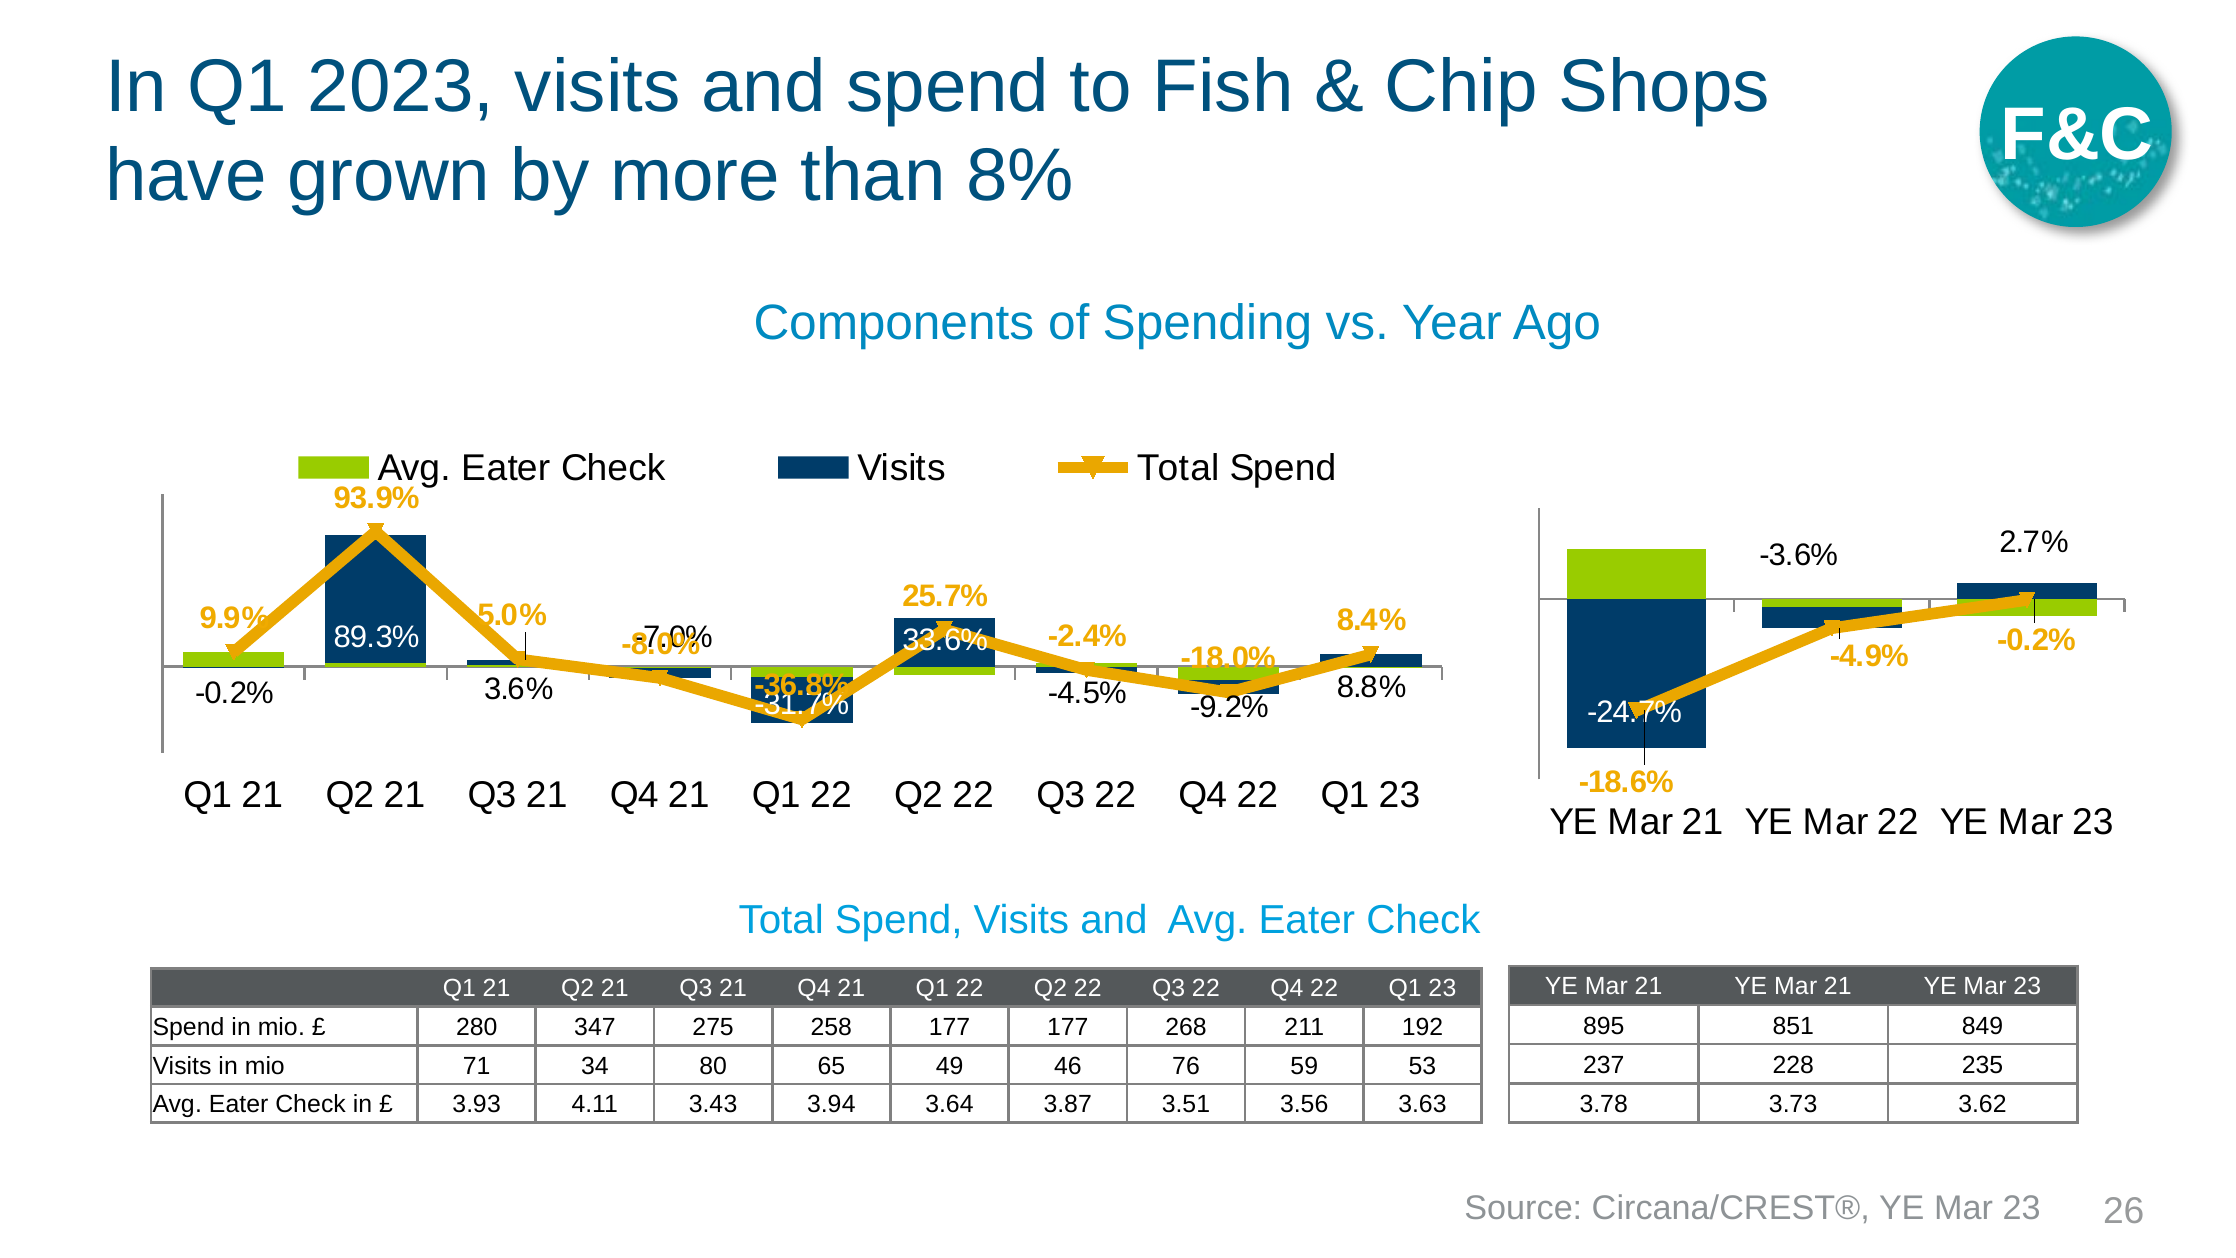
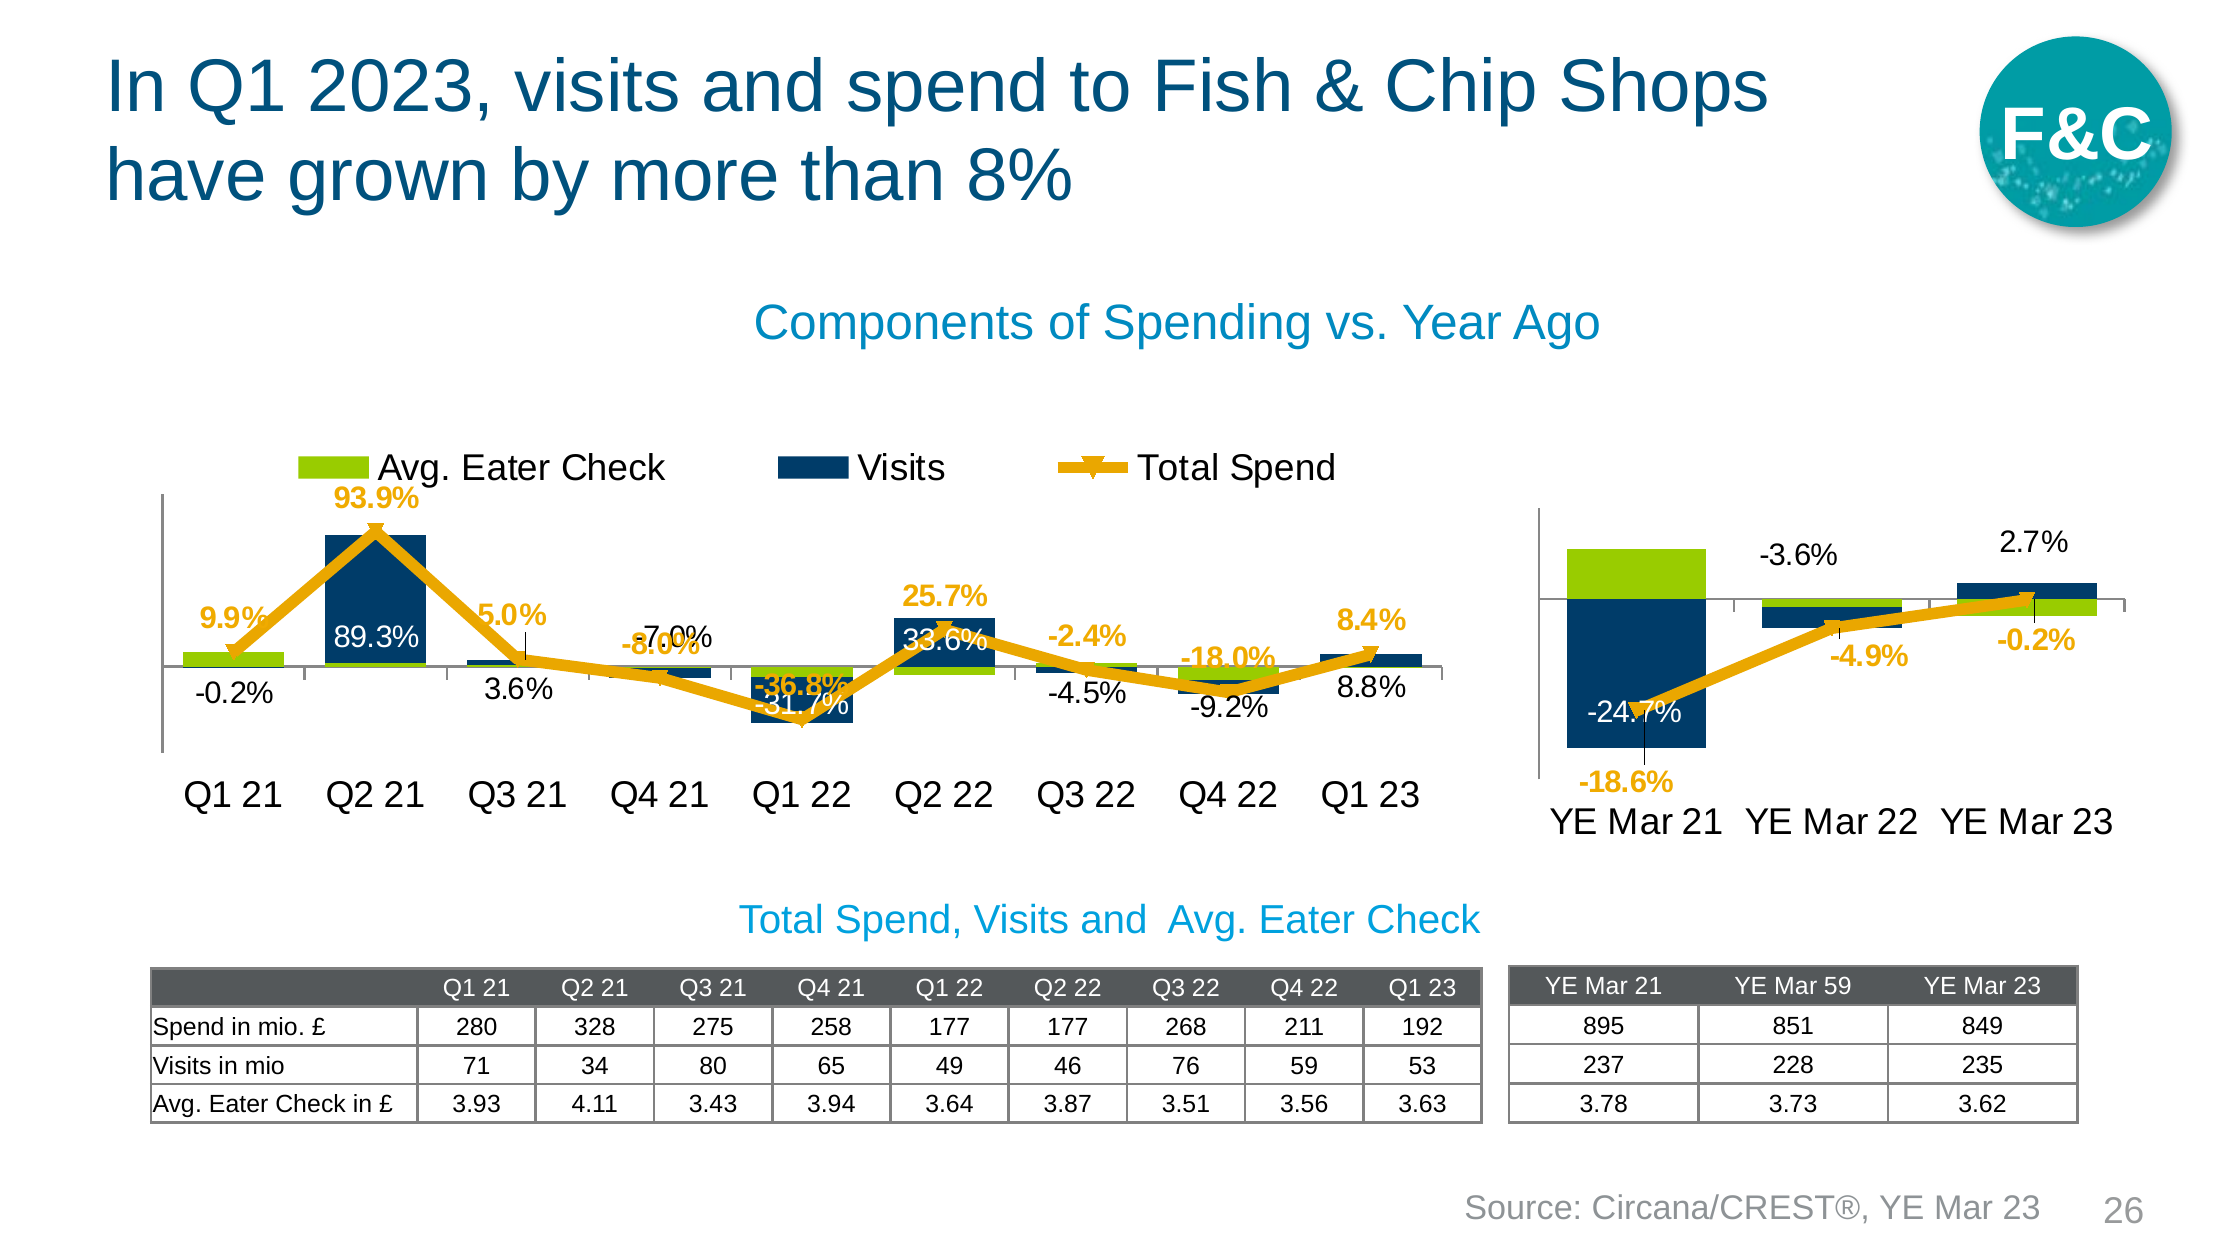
21 YE Mar 21: 21 -> 59
347: 347 -> 328
